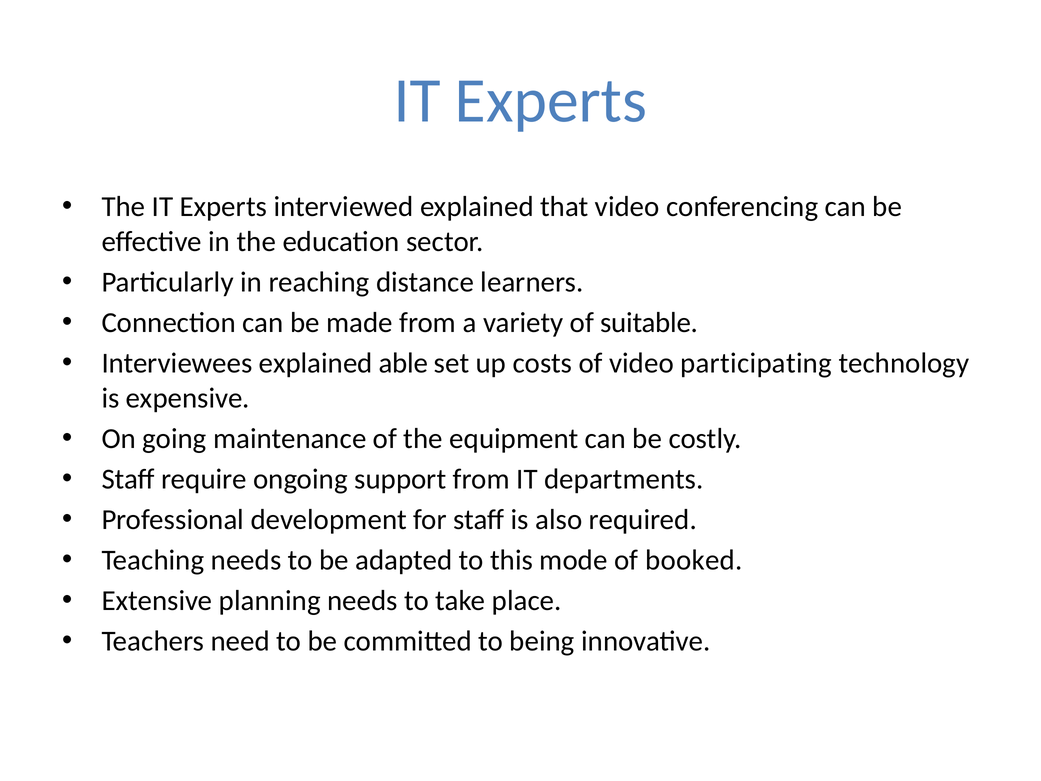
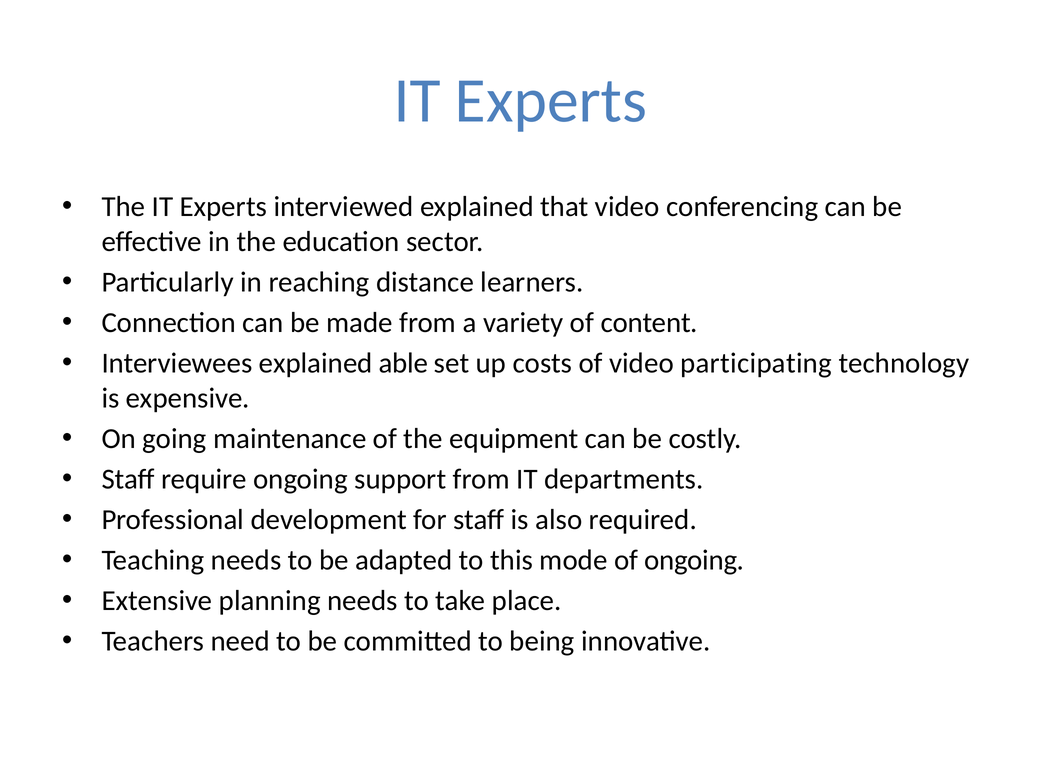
suitable: suitable -> content
of booked: booked -> ongoing
